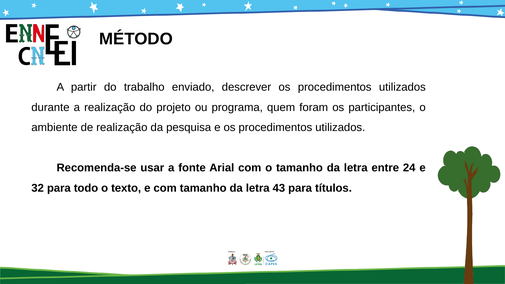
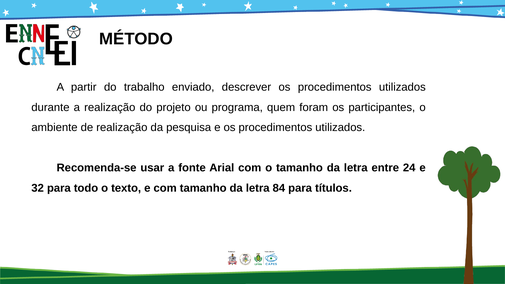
43: 43 -> 84
